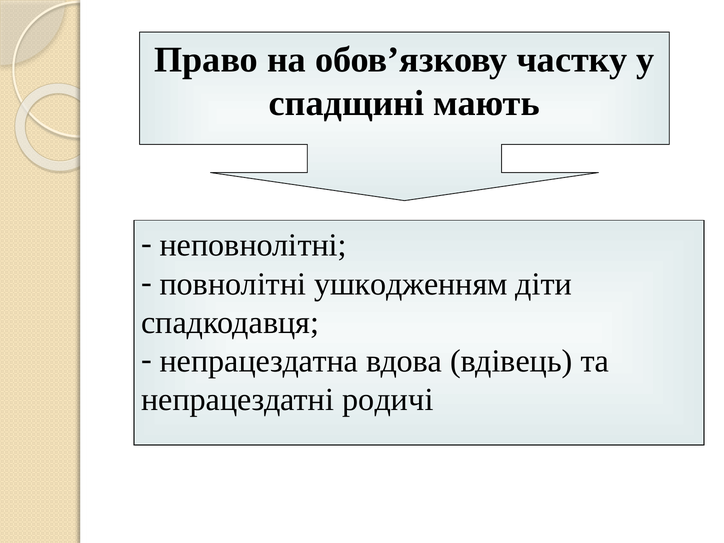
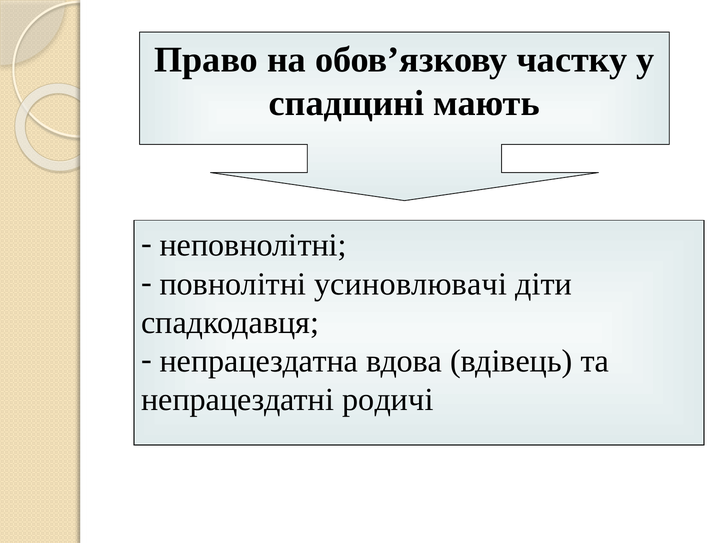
ушкодженням: ушкодженням -> усиновлювачі
